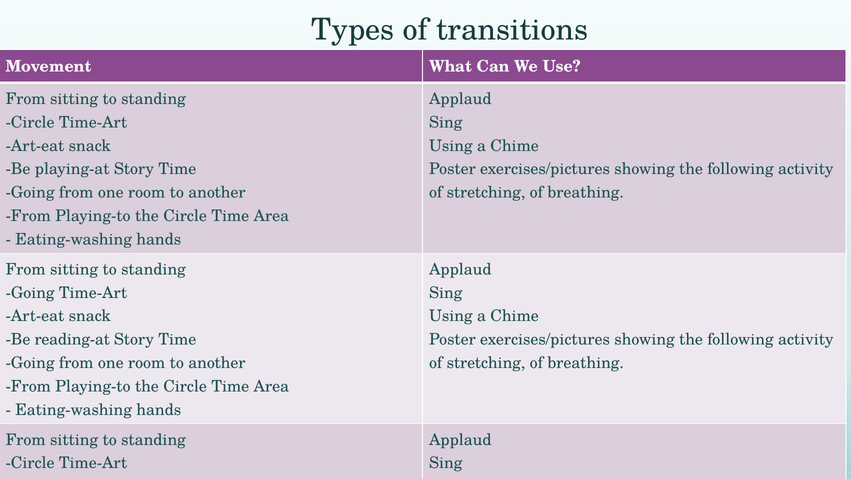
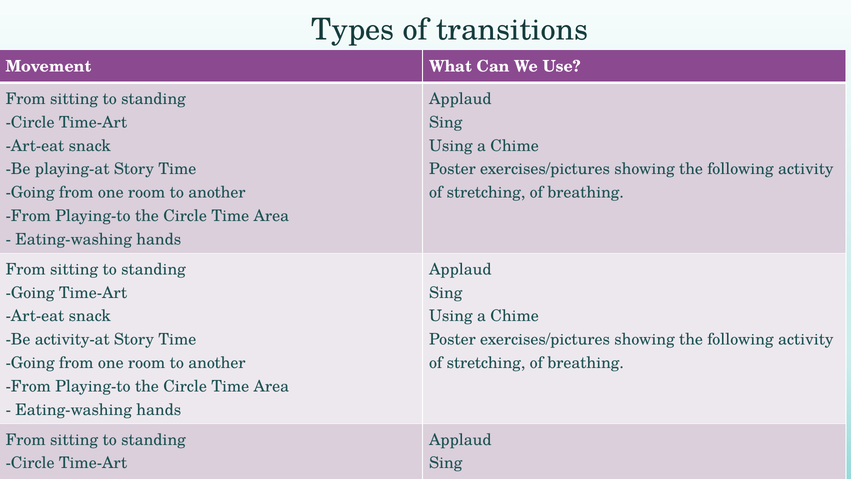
reading-at: reading-at -> activity-at
